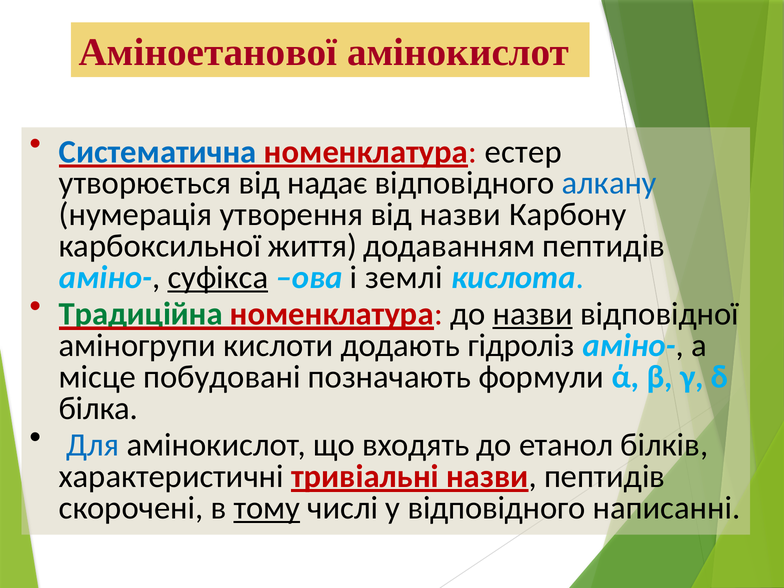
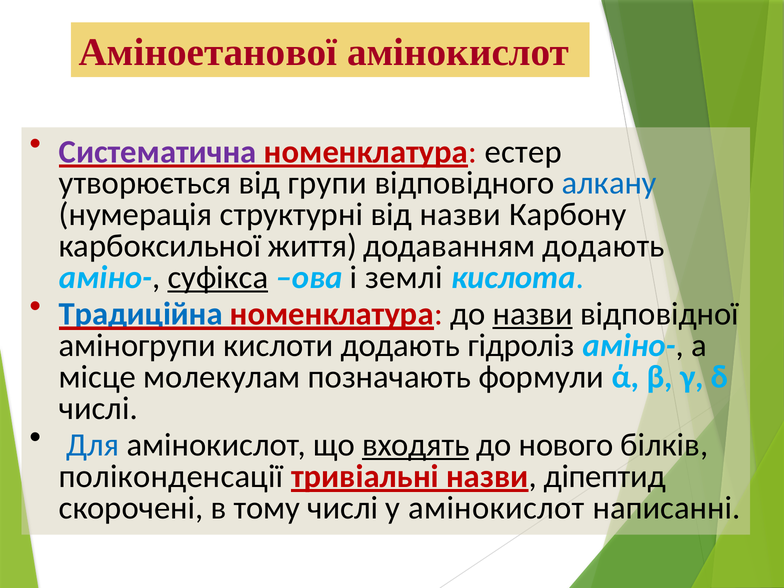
Систематична colour: blue -> purple
надає: надає -> групи
утворення: утворення -> структурні
додаванням пептидів: пептидів -> додають
Традиційна colour: green -> blue
побудовані: побудовані -> молекулам
білка at (98, 408): білка -> числі
входять underline: none -> present
етанол: етанол -> нового
характеристичні: характеристичні -> поліконденсації
назви пептидів: пептидів -> діпептид
тому underline: present -> none
у відповідного: відповідного -> амінокислот
